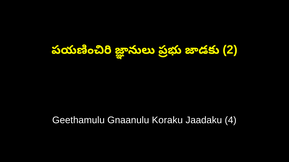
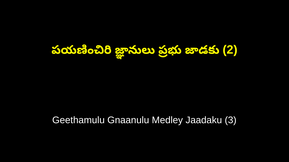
Koraku: Koraku -> Medley
4: 4 -> 3
